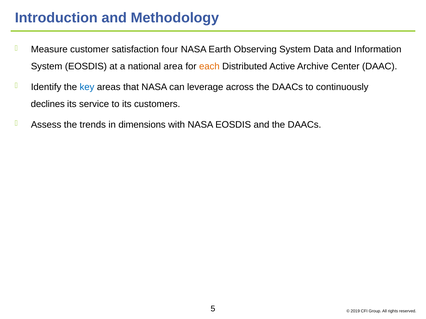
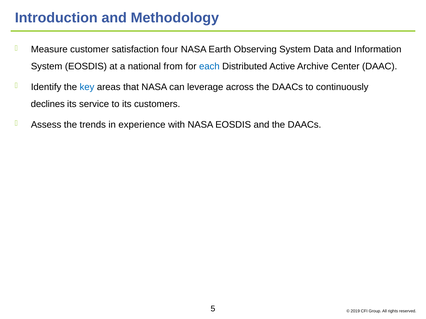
area: area -> from
each colour: orange -> blue
dimensions: dimensions -> experience
